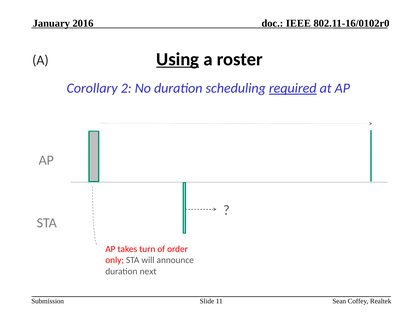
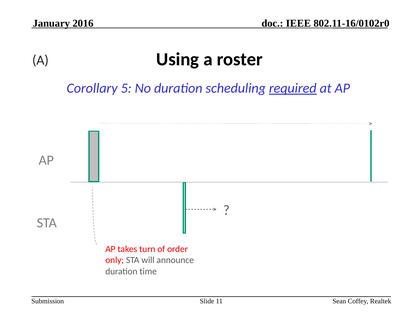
Using underline: present -> none
2: 2 -> 5
next: next -> time
